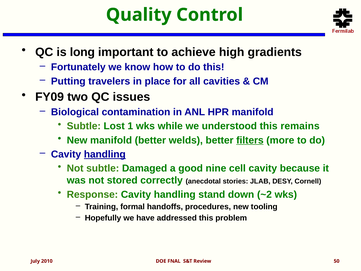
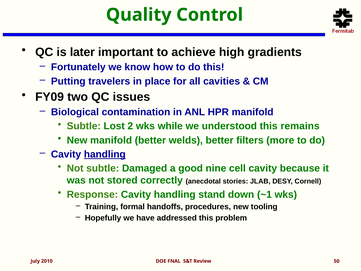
long: long -> later
1: 1 -> 2
filters underline: present -> none
~2: ~2 -> ~1
